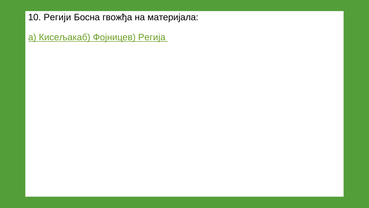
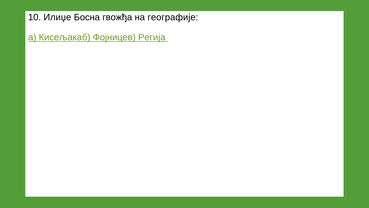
Регији: Регији -> Илиџе
материјала: материјала -> географије
